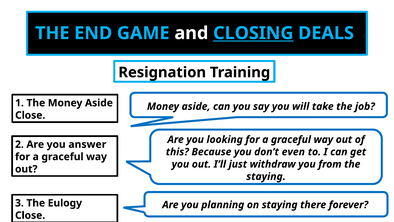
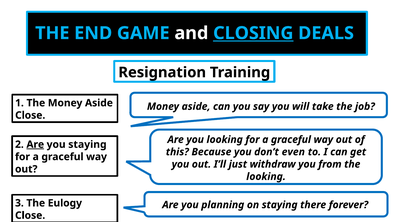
Are at (35, 144) underline: none -> present
you answer: answer -> staying
staying at (266, 176): staying -> looking
